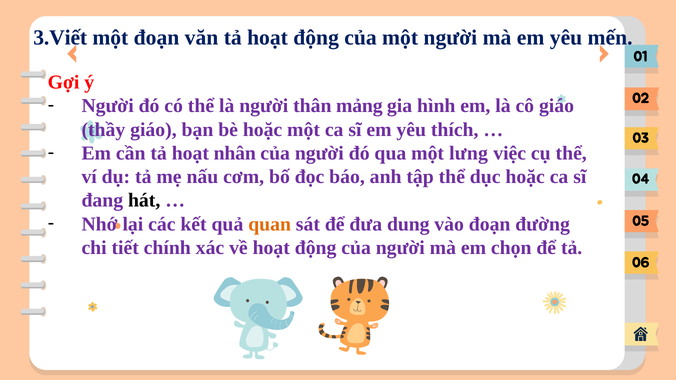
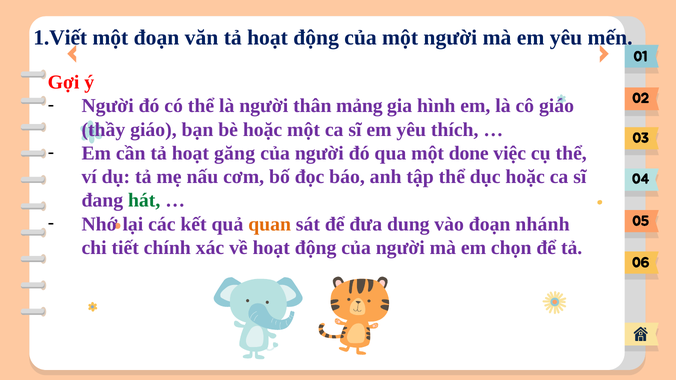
3.Viết: 3.Viết -> 1.Viết
nhân: nhân -> găng
lưng: lưng -> done
hát colour: black -> green
đường: đường -> nhánh
